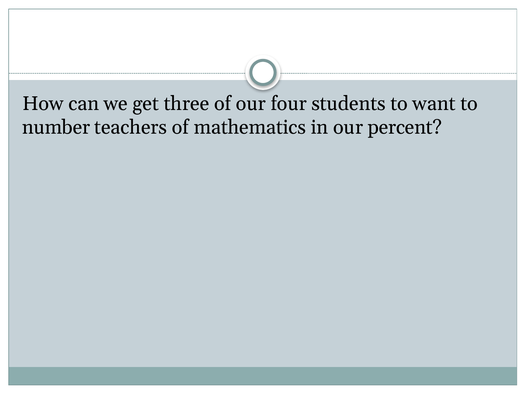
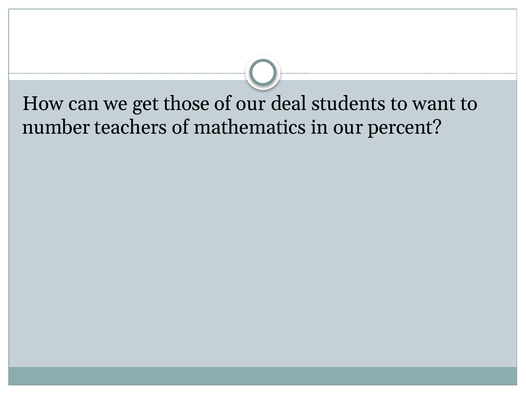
three: three -> those
four: four -> deal
